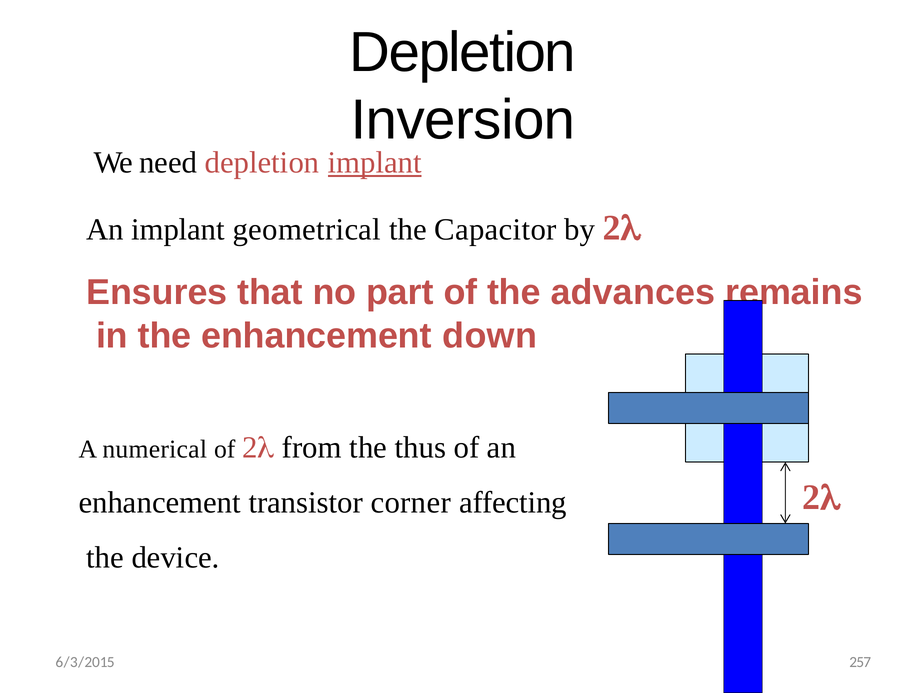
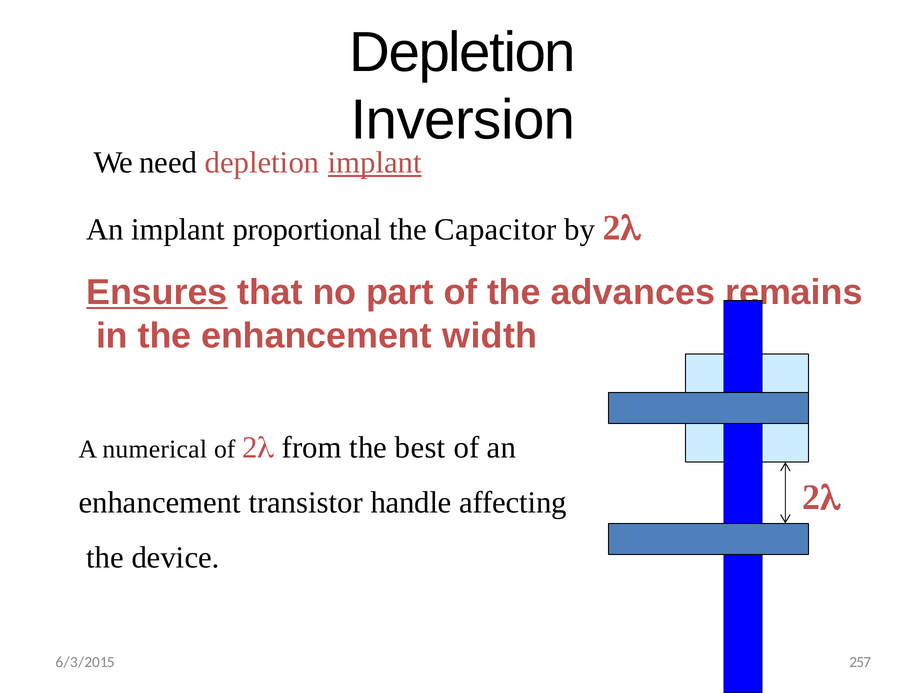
geometrical: geometrical -> proportional
Ensures underline: none -> present
down: down -> width
thus: thus -> best
corner: corner -> handle
